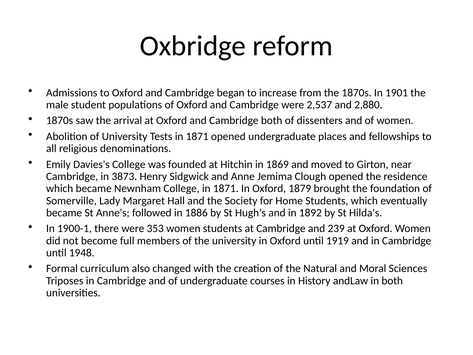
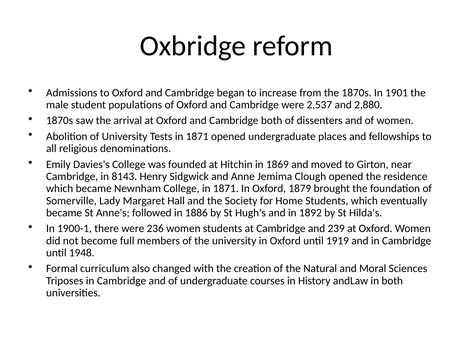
3873: 3873 -> 8143
353: 353 -> 236
